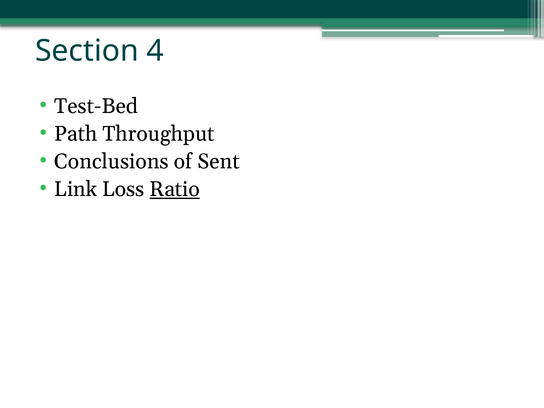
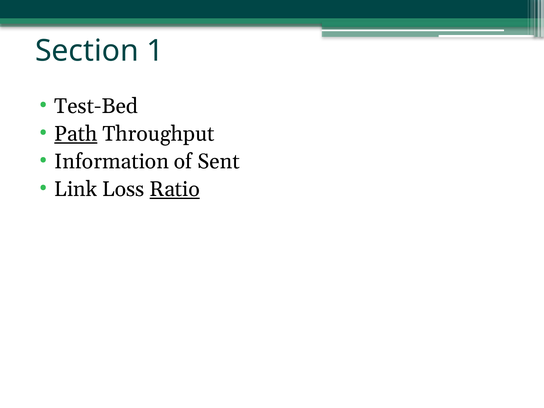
4: 4 -> 1
Path underline: none -> present
Conclusions: Conclusions -> Information
